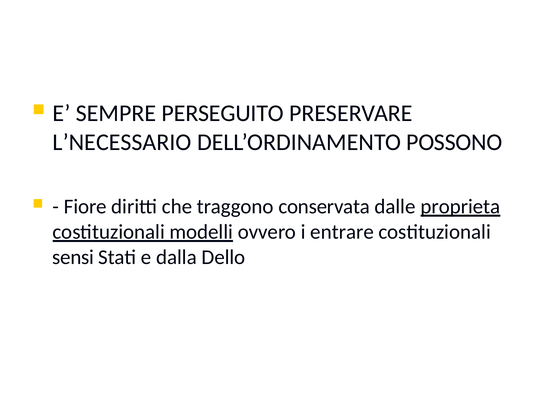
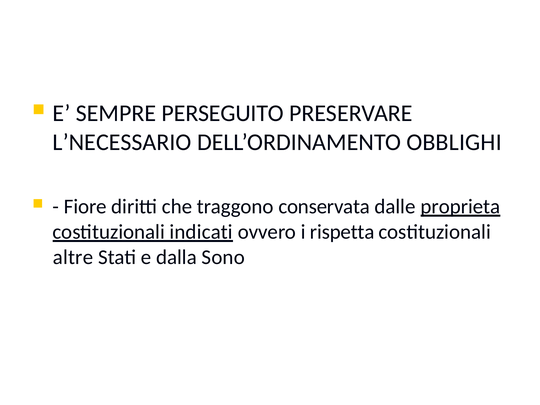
POSSONO: POSSONO -> OBBLIGHI
modelli: modelli -> indicati
entrare: entrare -> rispetta
sensi: sensi -> altre
Dello: Dello -> Sono
